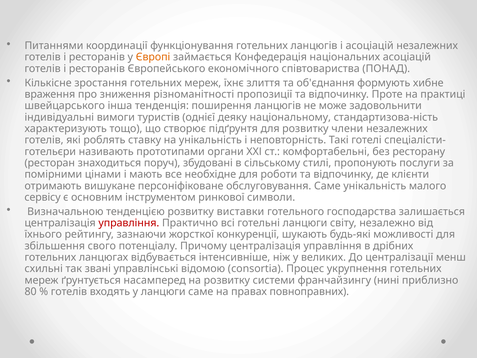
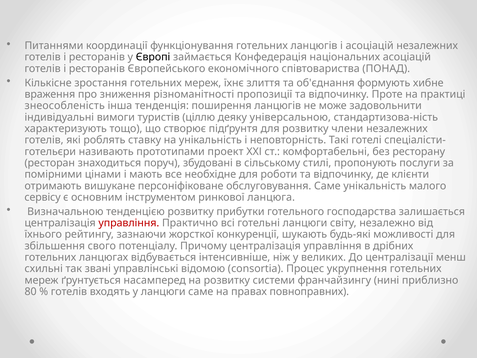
Європі colour: orange -> black
швейцарського: швейцарського -> знеособленість
однієї: однієї -> ціллю
національному: національному -> універсальною
органи: органи -> проект
символи: символи -> ланцюга
виставки: виставки -> прибутки
